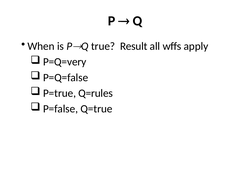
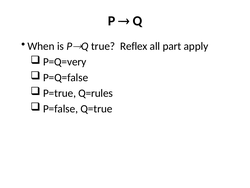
Result: Result -> Reflex
wffs: wffs -> part
